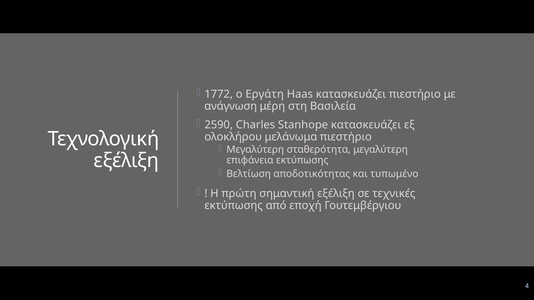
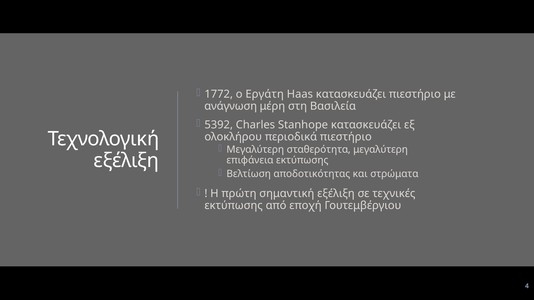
2590: 2590 -> 5392
μελάνωμα: μελάνωμα -> περιοδικά
τυπωμένο: τυπωμένο -> στρώματα
